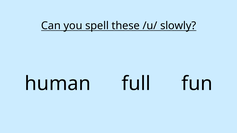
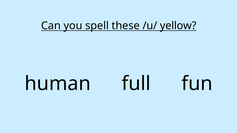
slowly: slowly -> yellow
